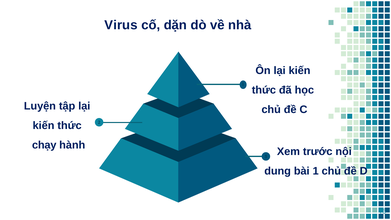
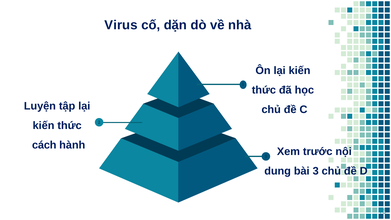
chạy: chạy -> cách
bài 1: 1 -> 3
